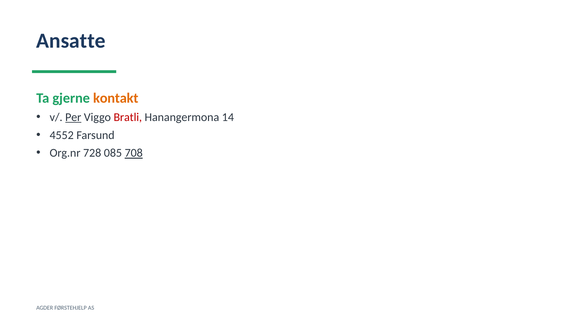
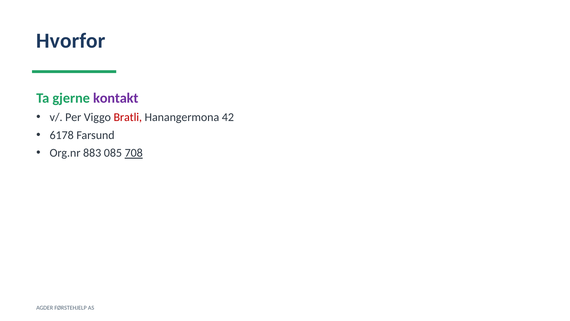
Ansatte: Ansatte -> Hvorfor
kontakt colour: orange -> purple
Per underline: present -> none
14: 14 -> 42
4552: 4552 -> 6178
728: 728 -> 883
